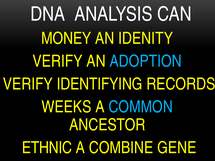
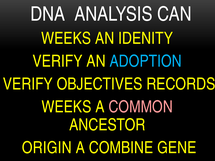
MONEY at (66, 38): MONEY -> WEEKS
IDENTIFYING: IDENTIFYING -> OBJECTIVES
COMMON colour: light blue -> pink
ETHNIC: ETHNIC -> ORIGIN
